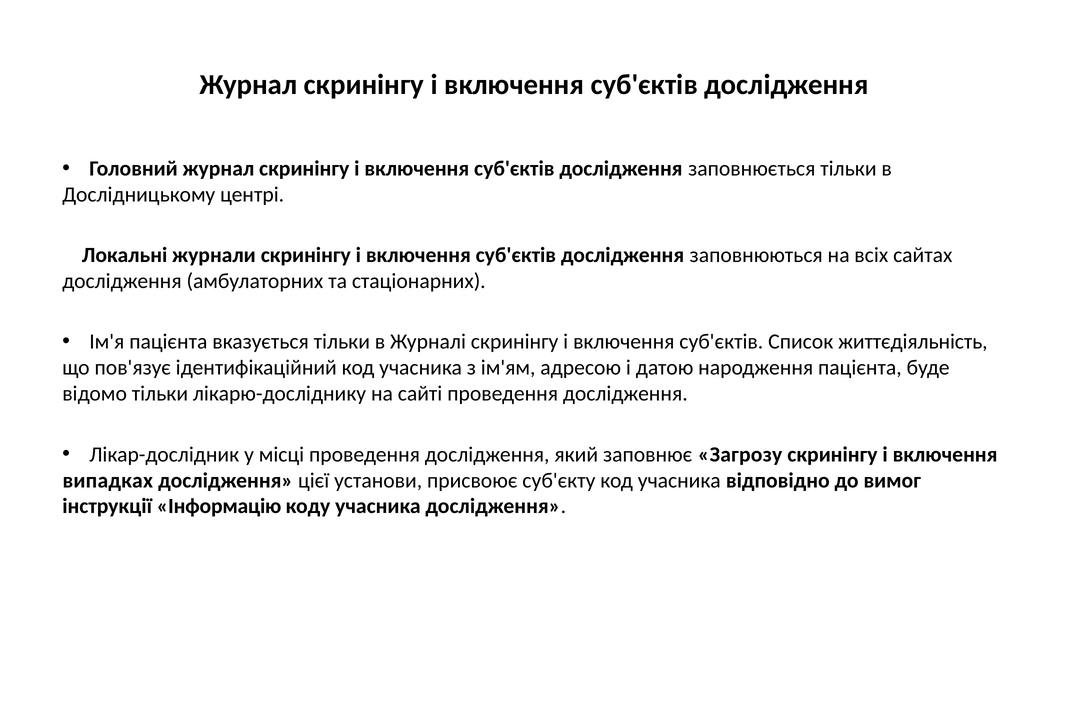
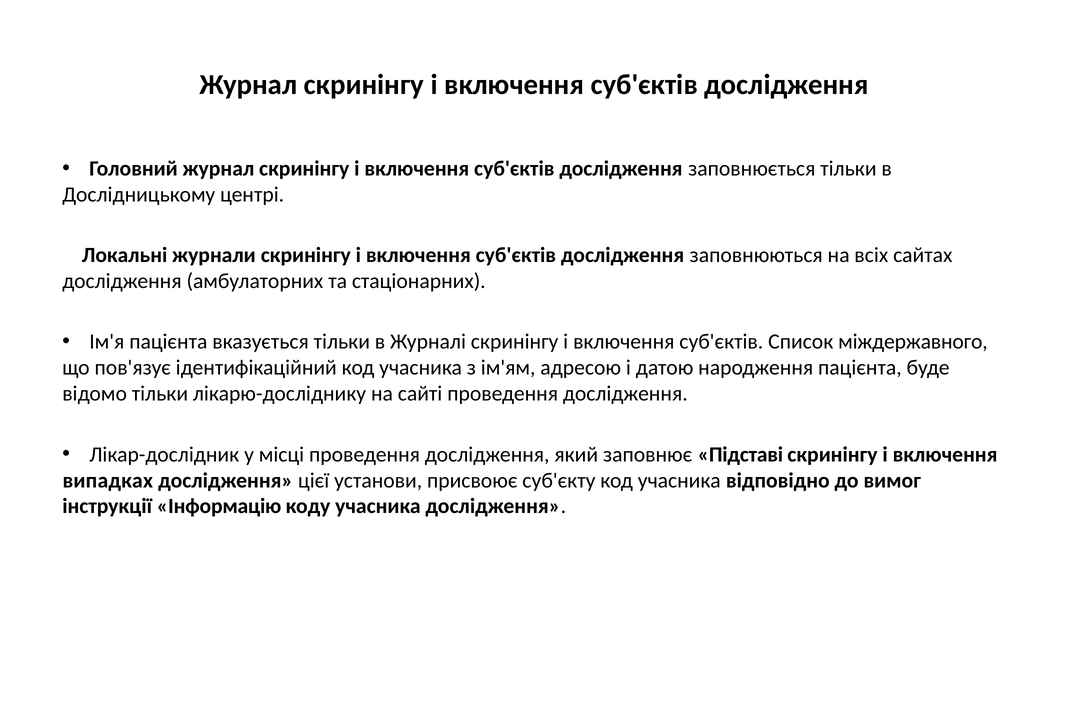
життєдіяльність: життєдіяльність -> міждержавного
Загрозу: Загрозу -> Підставі
